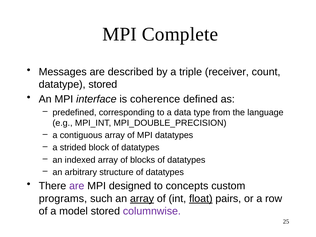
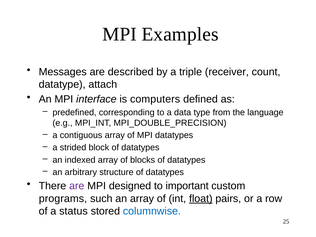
Complete: Complete -> Examples
datatype stored: stored -> attach
coherence: coherence -> computers
concepts: concepts -> important
array at (142, 199) underline: present -> none
model: model -> status
columnwise colour: purple -> blue
